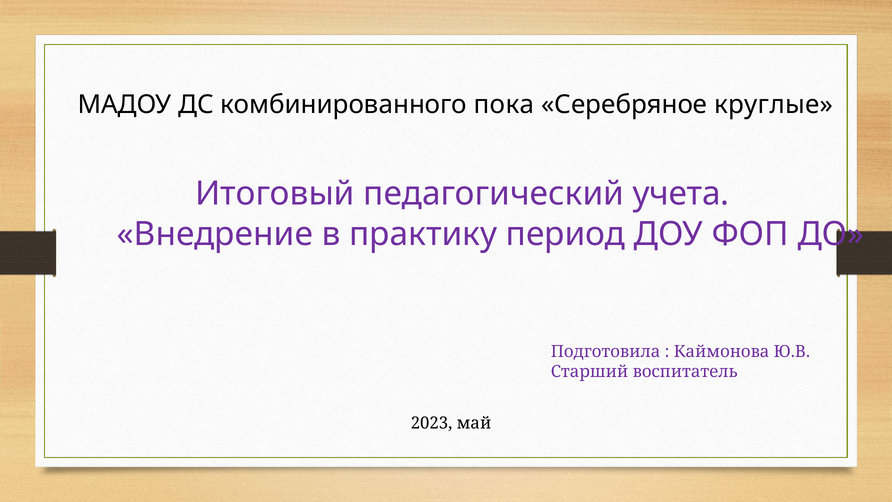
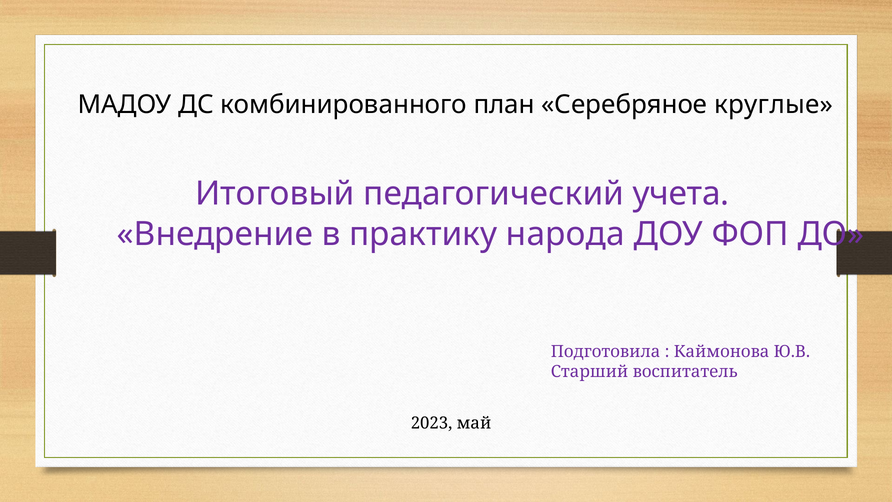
пока: пока -> план
период: период -> народа
